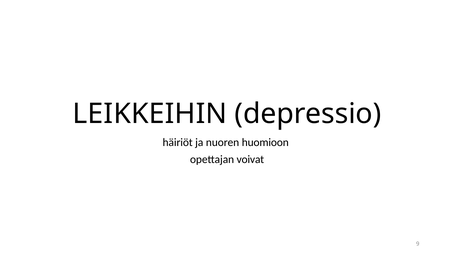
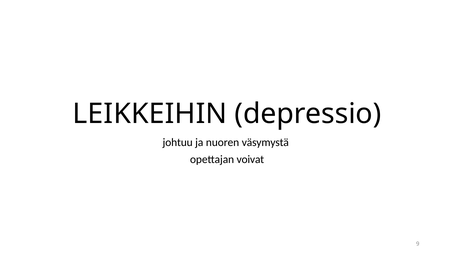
häiriöt: häiriöt -> johtuu
huomioon: huomioon -> väsymystä
